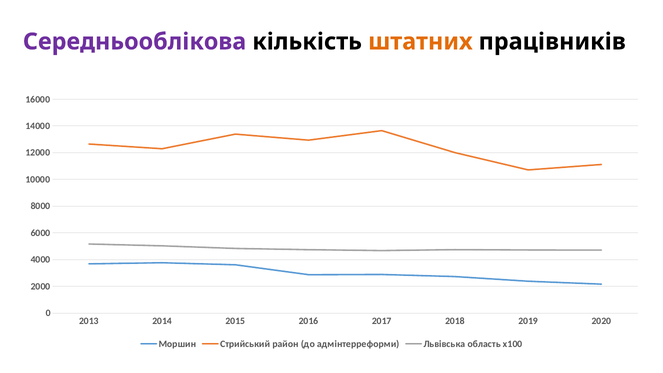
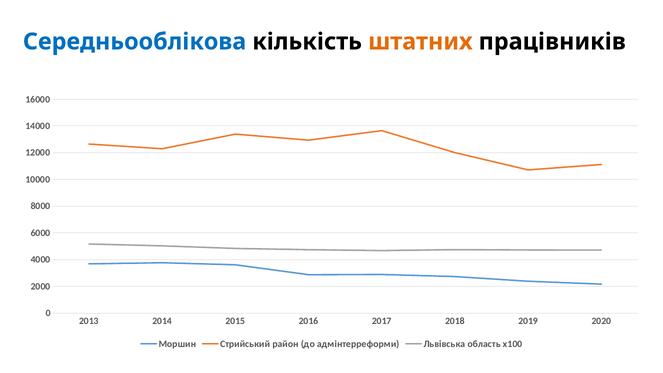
Середньооблікова colour: purple -> blue
